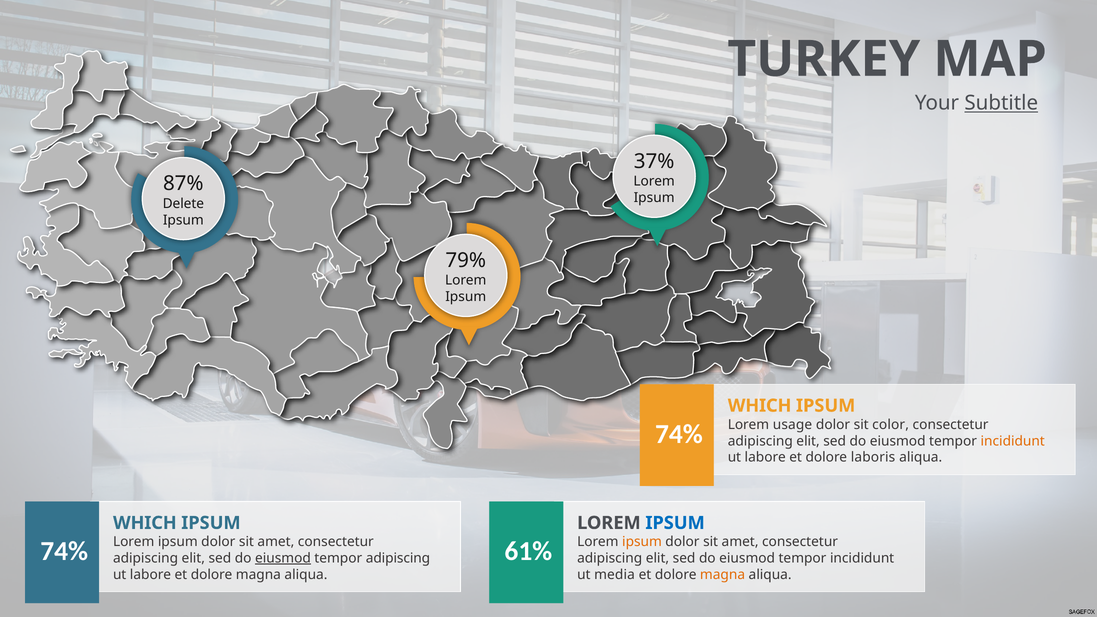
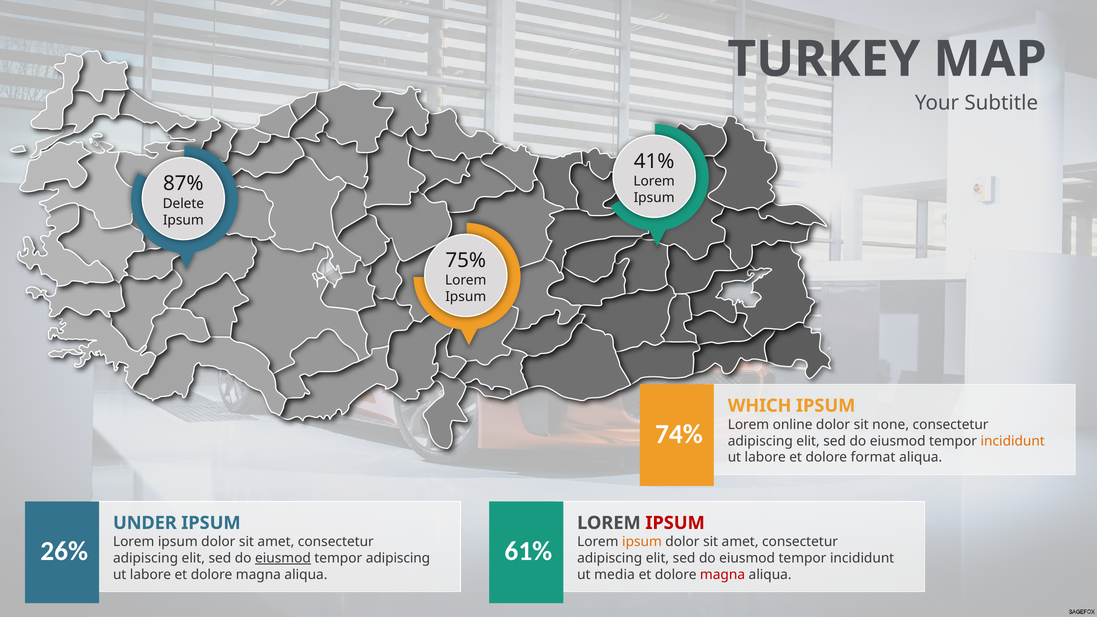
Subtitle underline: present -> none
37%: 37% -> 41%
79%: 79% -> 75%
usage: usage -> online
color: color -> none
laboris: laboris -> format
WHICH at (145, 523): WHICH -> UNDER
IPSUM at (675, 523) colour: blue -> red
74% at (64, 551): 74% -> 26%
magna at (723, 575) colour: orange -> red
